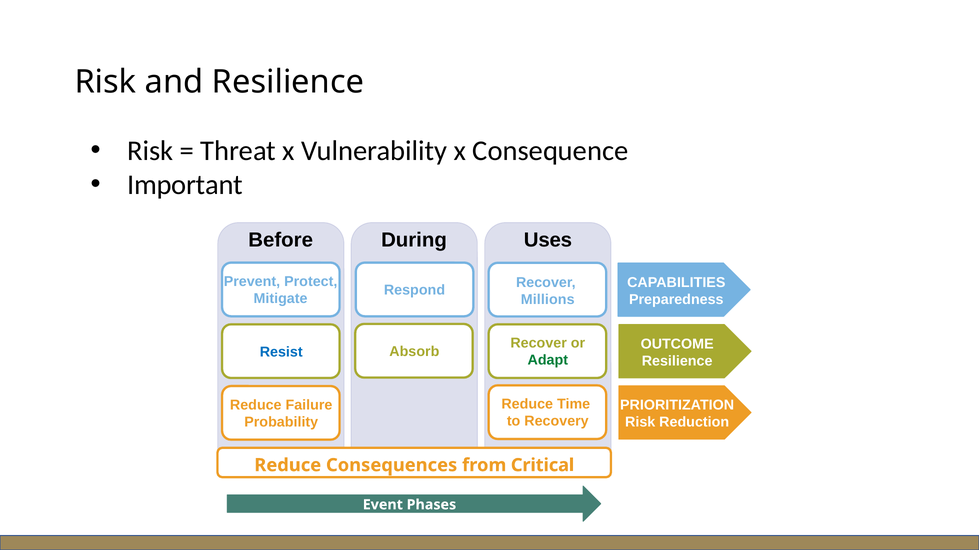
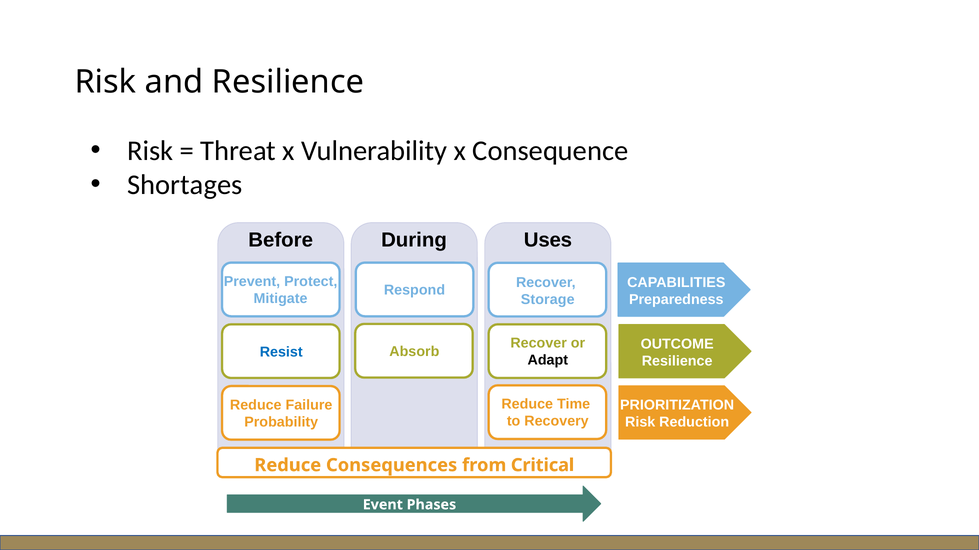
Important: Important -> Shortages
Millions: Millions -> Storage
Adapt colour: green -> black
